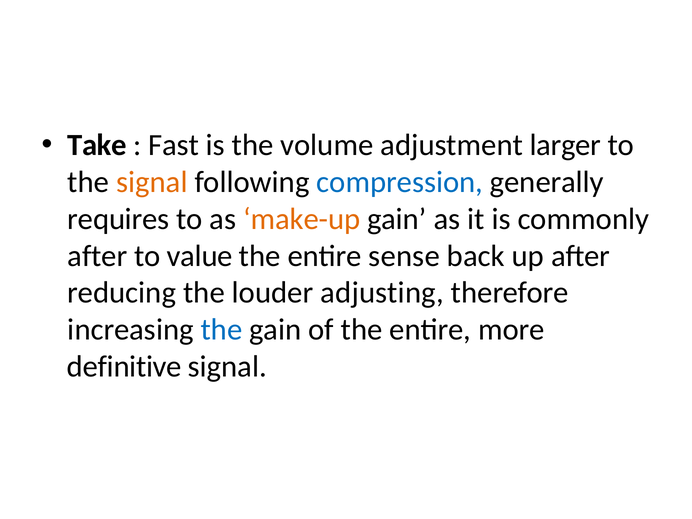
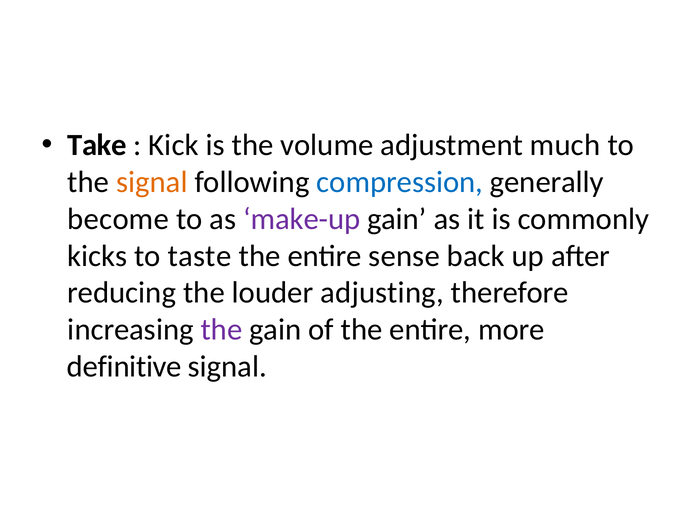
Fast: Fast -> Kick
larger: larger -> much
requires: requires -> become
make-up colour: orange -> purple
after at (97, 256): after -> kicks
value: value -> taste
the at (222, 330) colour: blue -> purple
